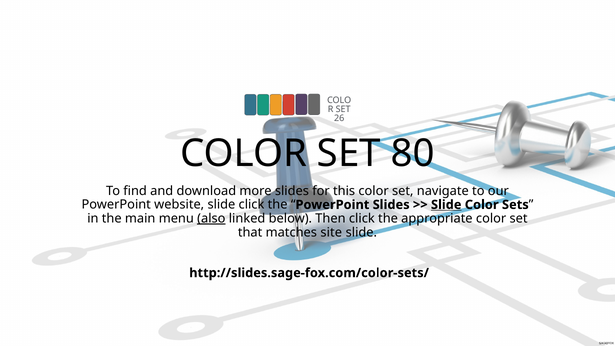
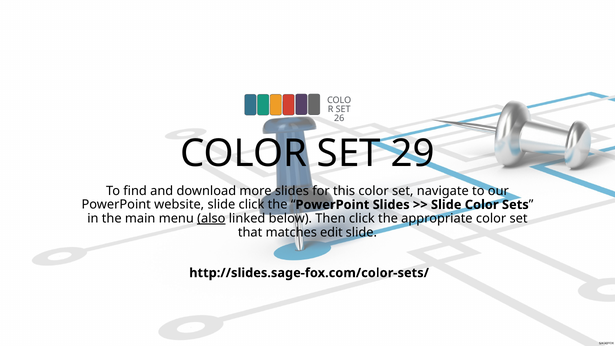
80: 80 -> 29
Slide at (446, 205) underline: present -> none
site: site -> edit
